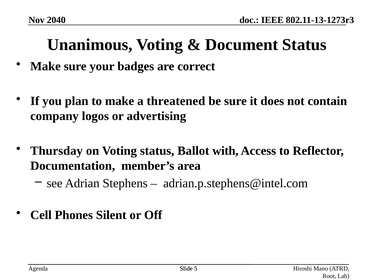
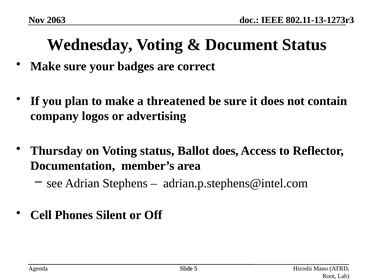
2040: 2040 -> 2063
Unanimous: Unanimous -> Wednesday
Ballot with: with -> does
